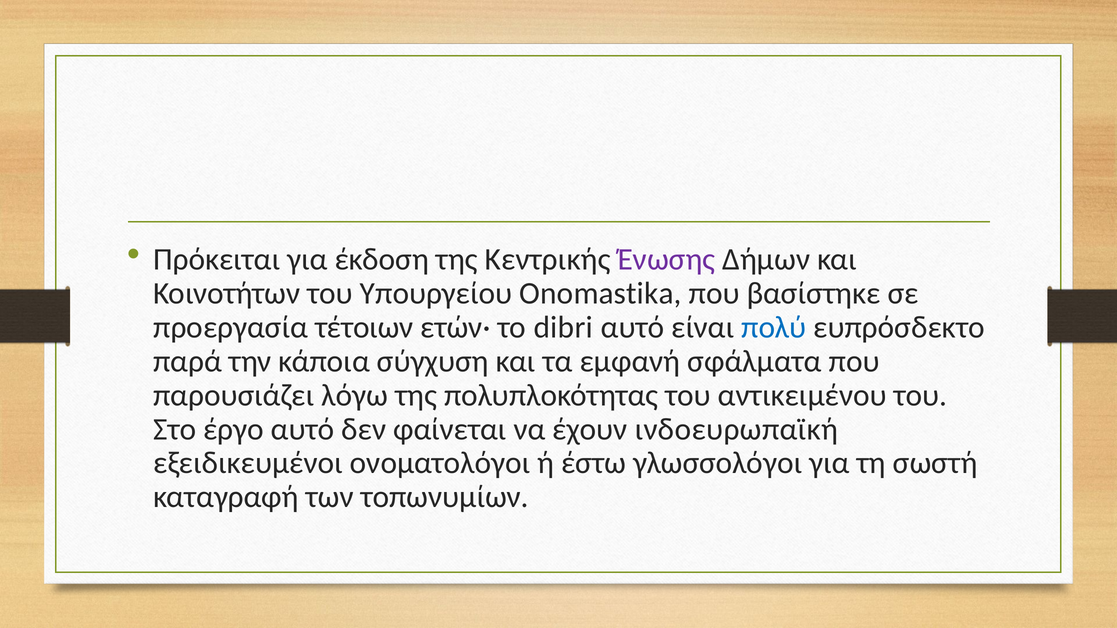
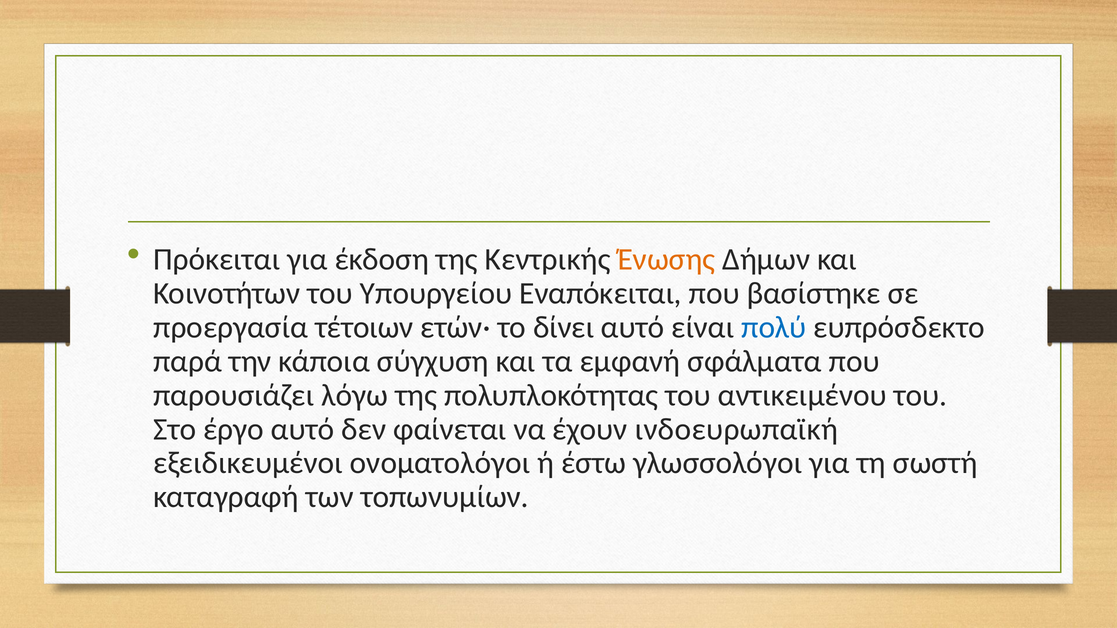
Ένωσης colour: purple -> orange
Onomastika: Onomastika -> Εναπόκειται
dibri: dibri -> δίνει
